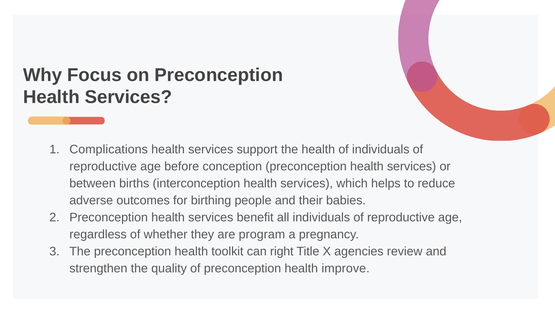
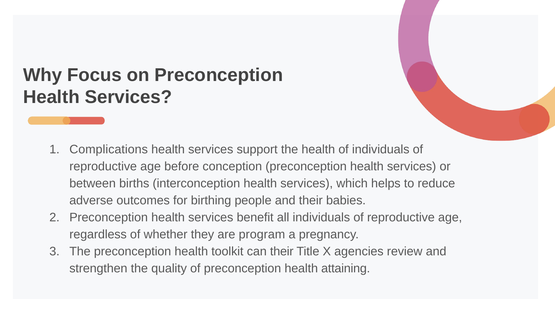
can right: right -> their
improve: improve -> attaining
